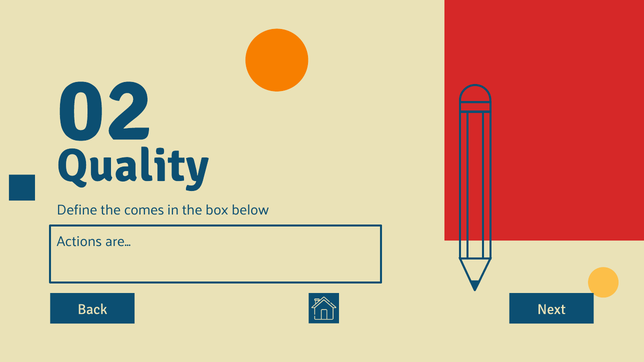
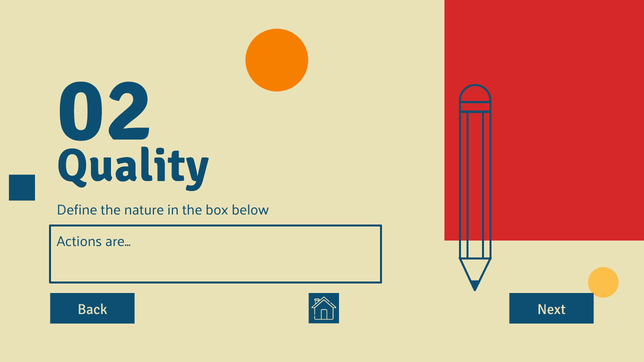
comes: comes -> nature
